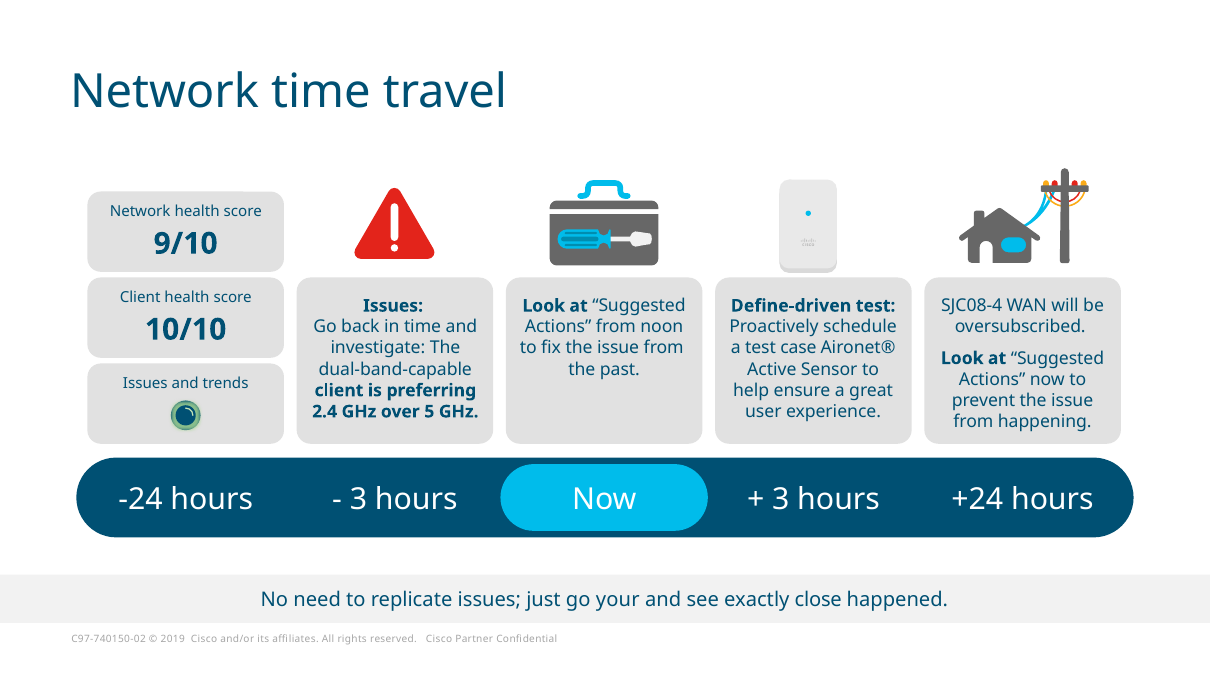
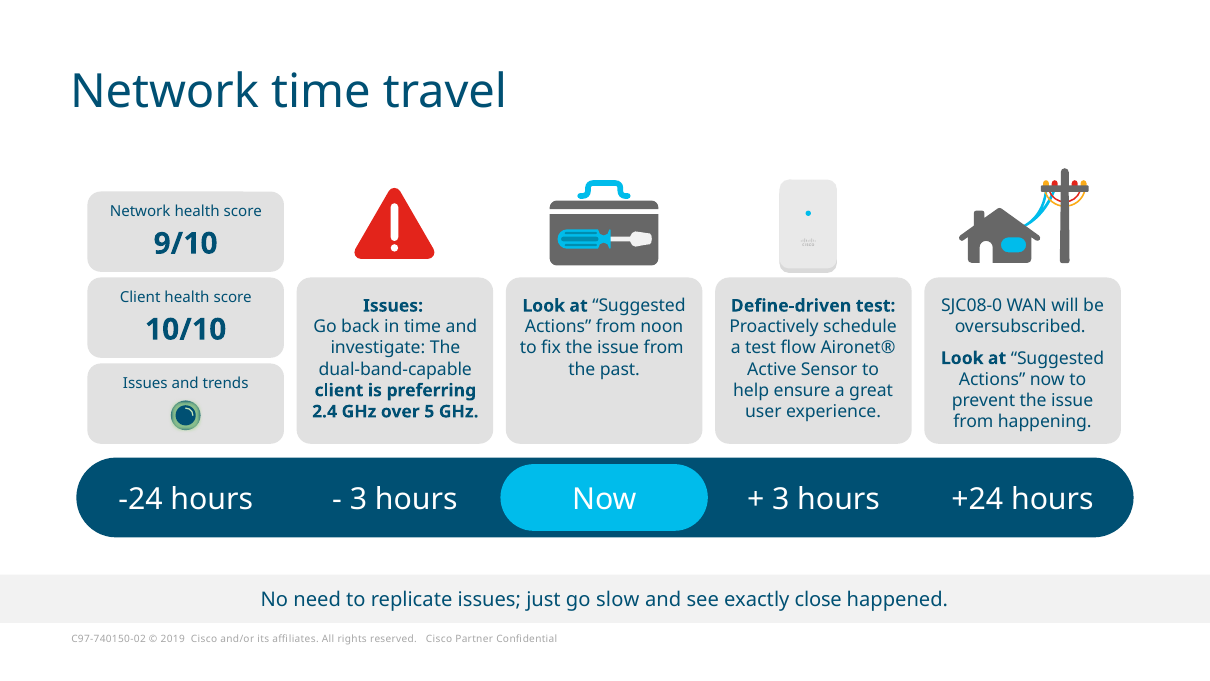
SJC08-4: SJC08-4 -> SJC08-0
case: case -> flow
your: your -> slow
